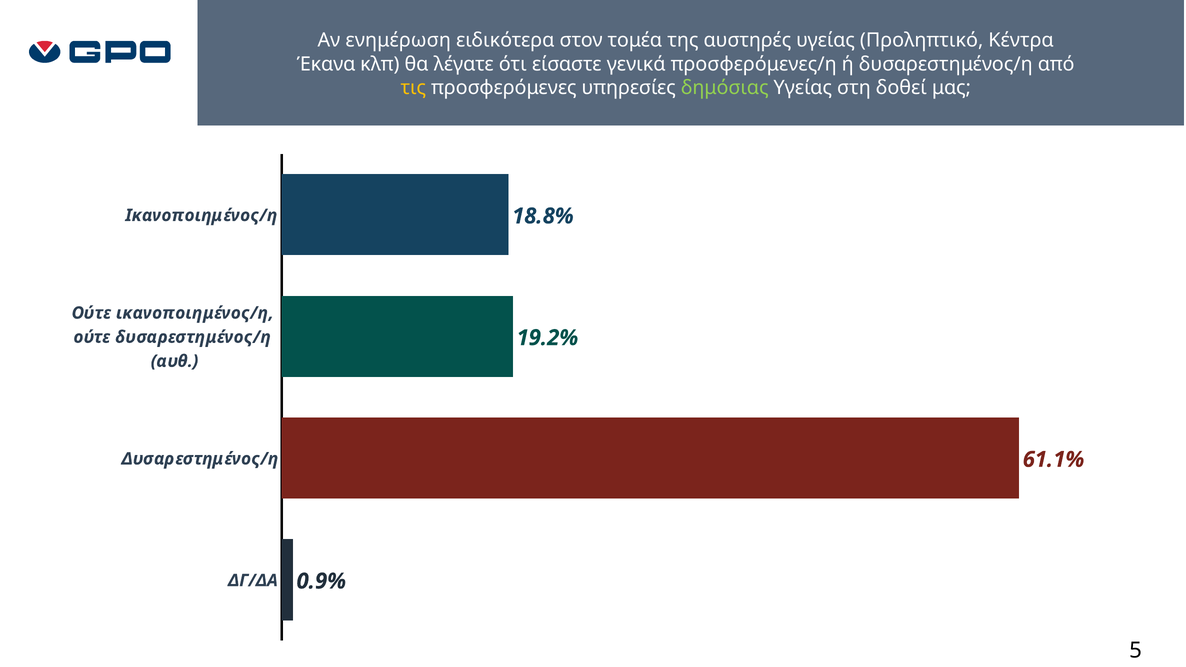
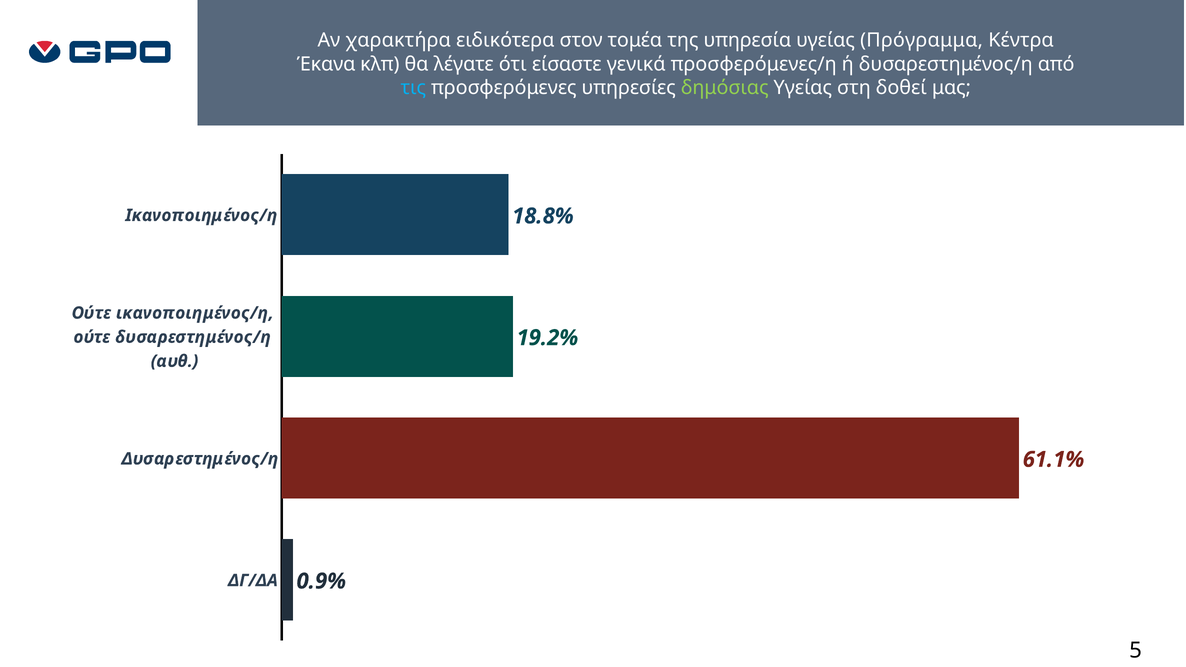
ενημέρωση: ενημέρωση -> χαρακτήρα
αυστηρές: αυστηρές -> υπηρεσία
Προληπτικό: Προληπτικό -> Πρόγραμμα
τις colour: yellow -> light blue
